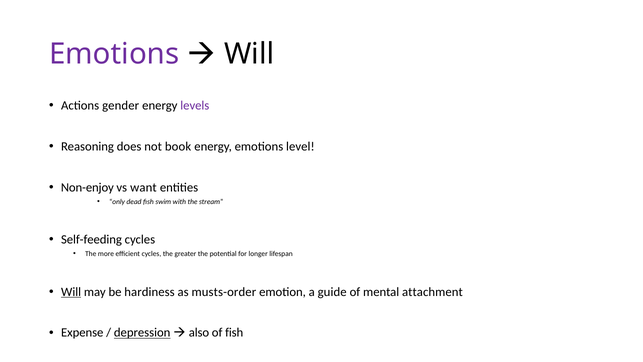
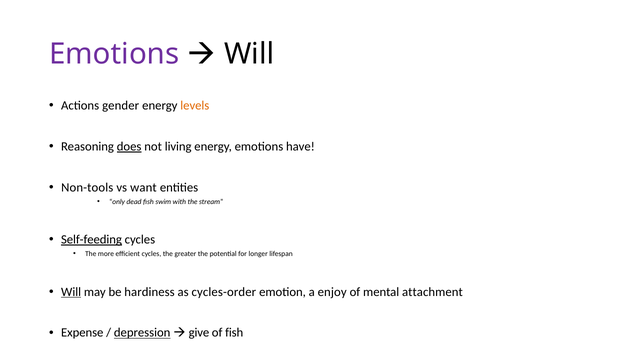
levels colour: purple -> orange
does underline: none -> present
book: book -> living
level: level -> have
Non-enjoy: Non-enjoy -> Non-tools
Self-feeding underline: none -> present
musts-order: musts-order -> cycles-order
guide: guide -> enjoy
also: also -> give
